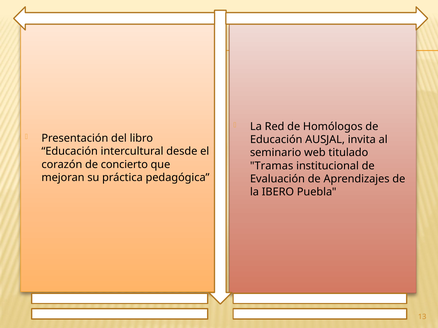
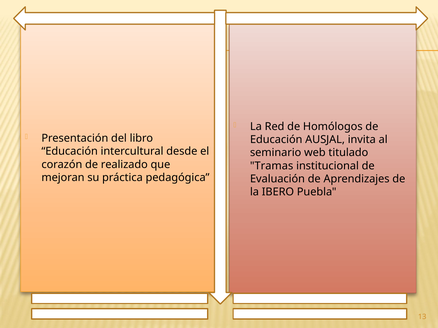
concierto: concierto -> realizado
